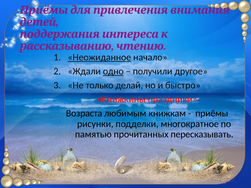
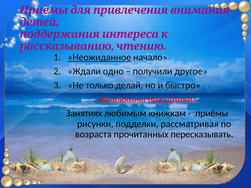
одно underline: present -> none
Возраста: Возраста -> Занятиях
многократное: многократное -> рассматривая
памятью: памятью -> возраста
